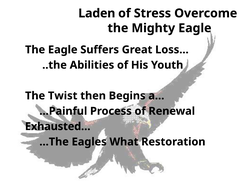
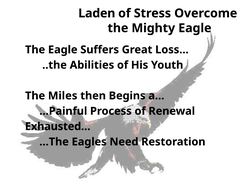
Twist: Twist -> Miles
What: What -> Need
